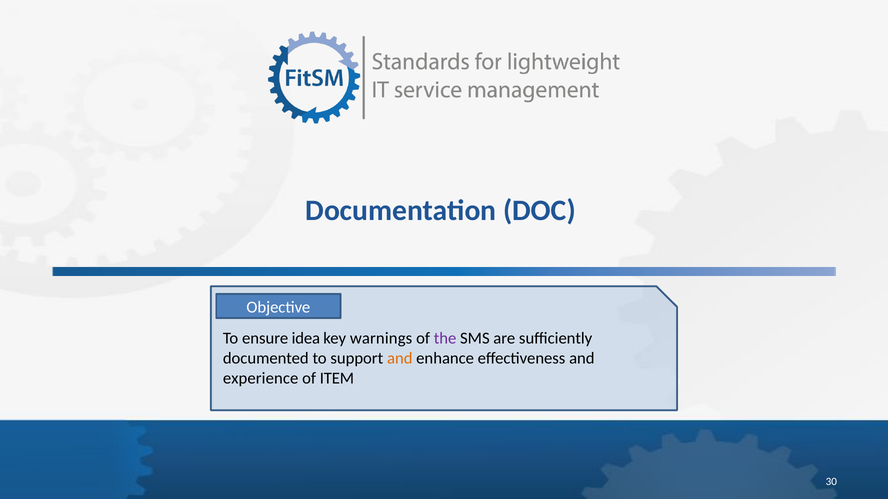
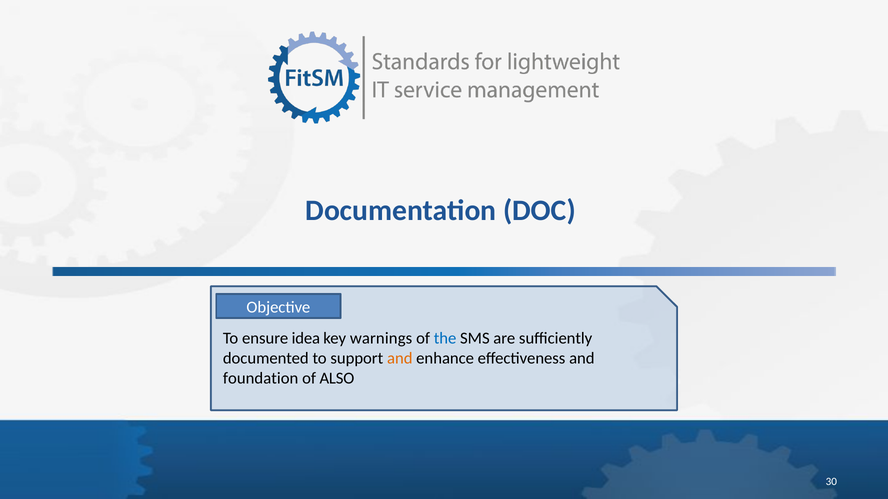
the colour: purple -> blue
experience: experience -> foundation
ITEM: ITEM -> ALSO
